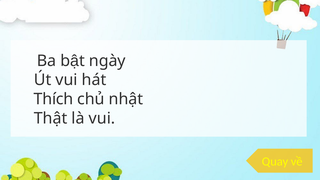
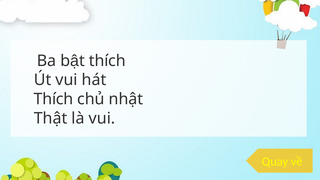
ngày at (107, 61): ngày -> thích
